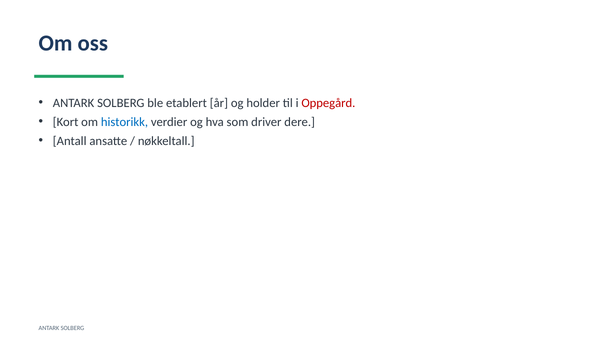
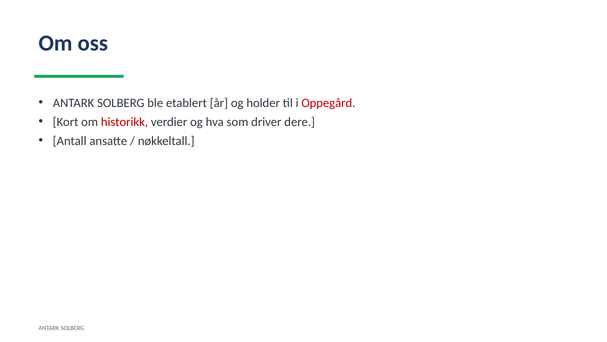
historikk colour: blue -> red
